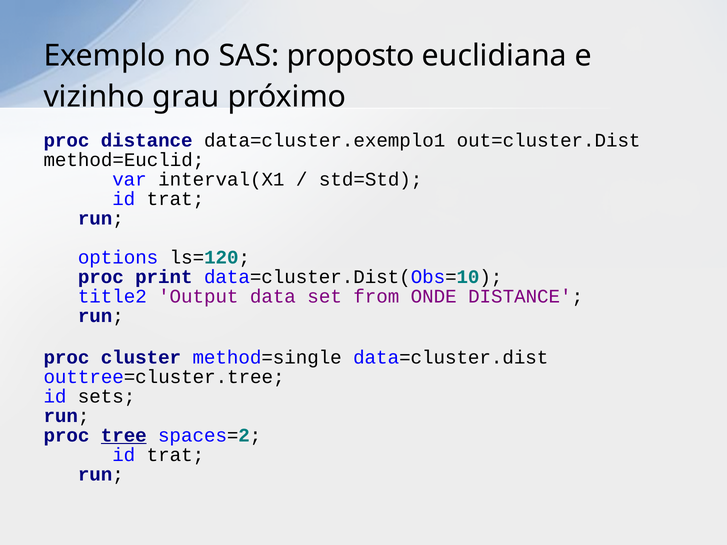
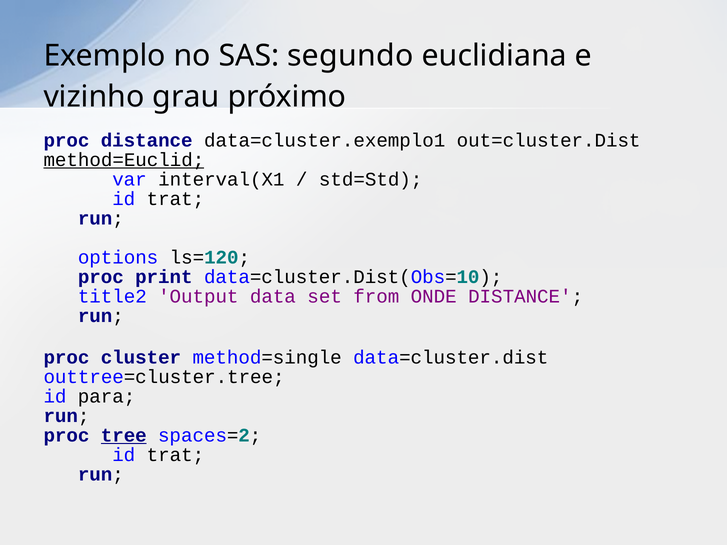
proposto: proposto -> segundo
method=Euclid underline: none -> present
sets: sets -> para
